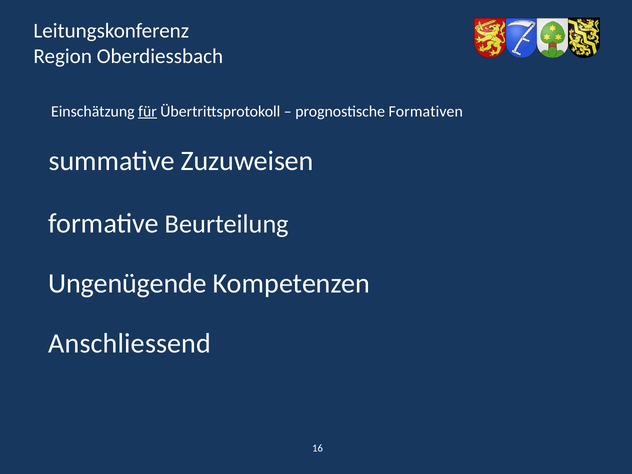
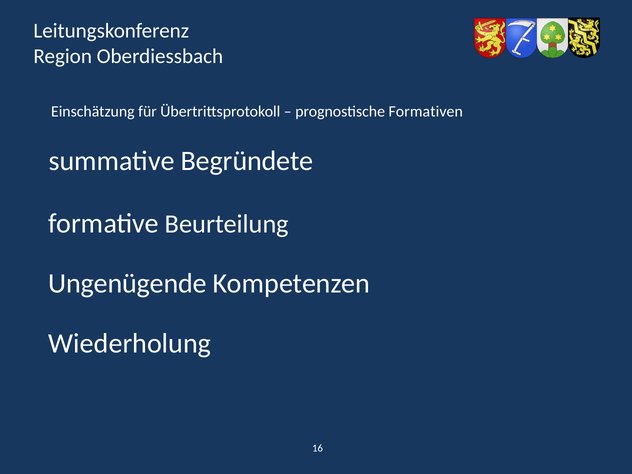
für underline: present -> none
Zuzuweisen: Zuzuweisen -> Begründete
Anschliessend: Anschliessend -> Wiederholung
